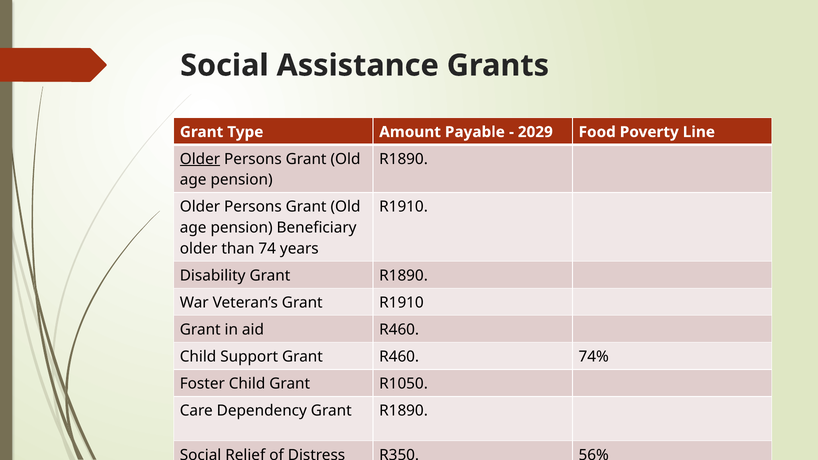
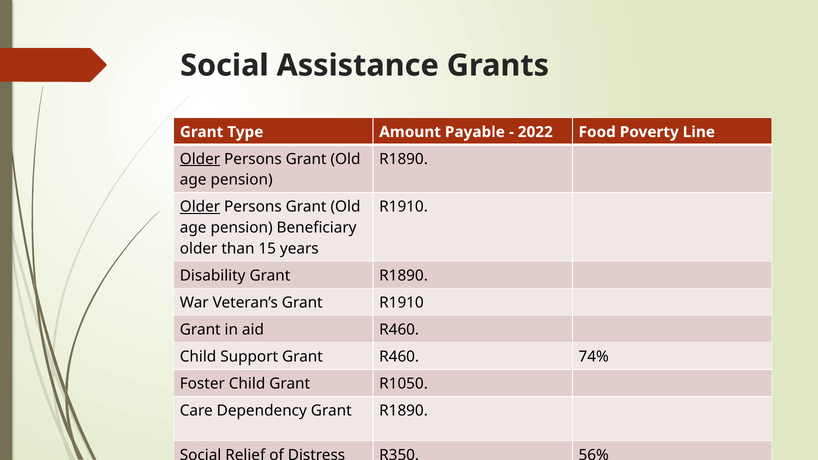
2029: 2029 -> 2022
Older at (200, 207) underline: none -> present
74: 74 -> 15
